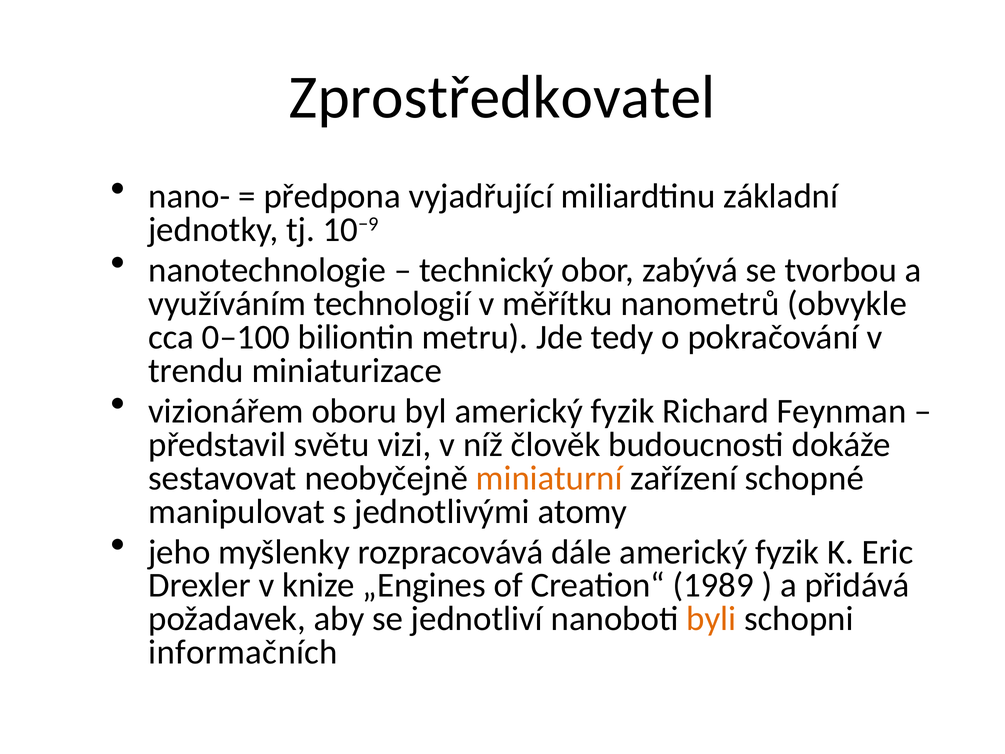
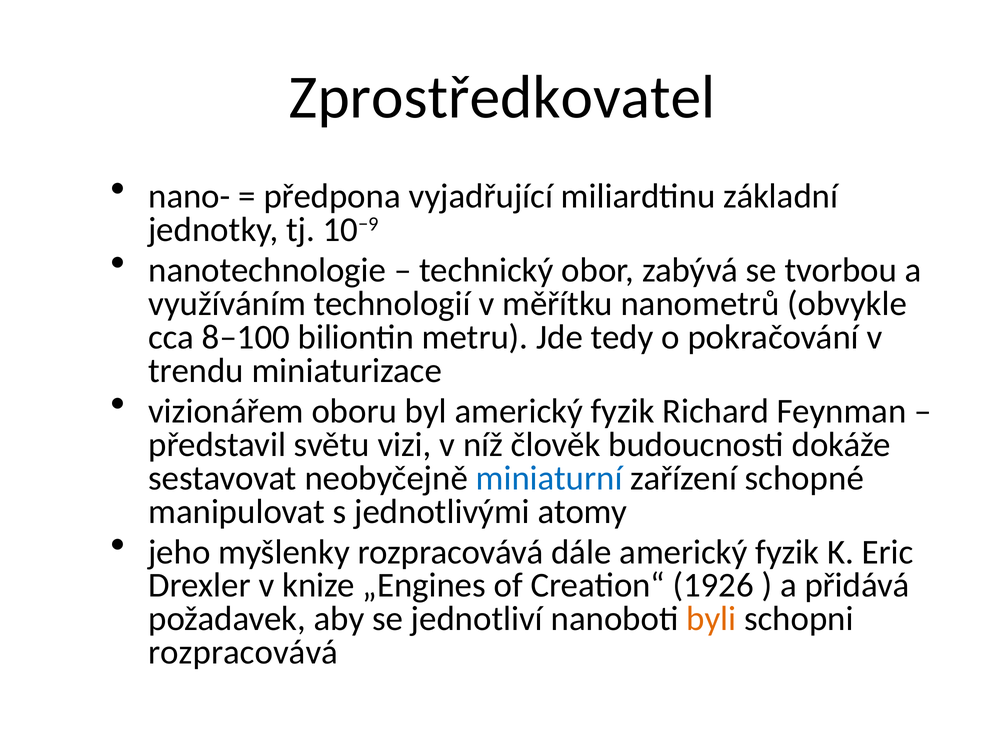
0–100: 0–100 -> 8–100
miniaturní colour: orange -> blue
1989: 1989 -> 1926
informačních at (243, 652): informačních -> rozpracovává
